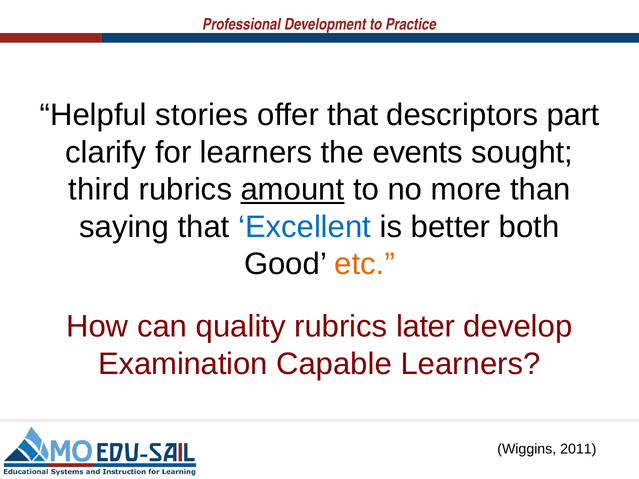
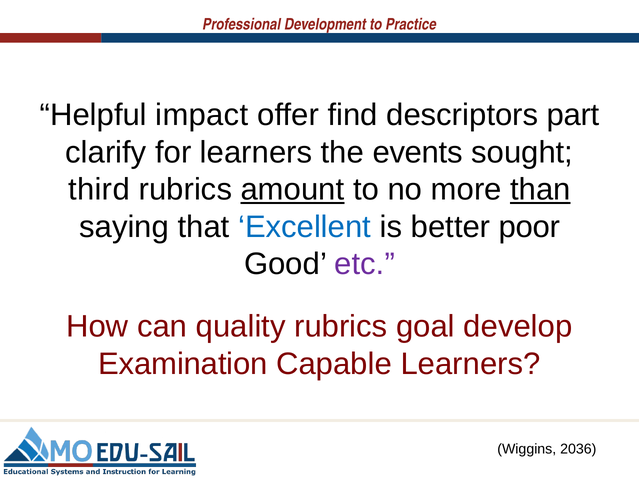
stories: stories -> impact
offer that: that -> find
than underline: none -> present
both: both -> poor
etc colour: orange -> purple
later: later -> goal
2011: 2011 -> 2036
